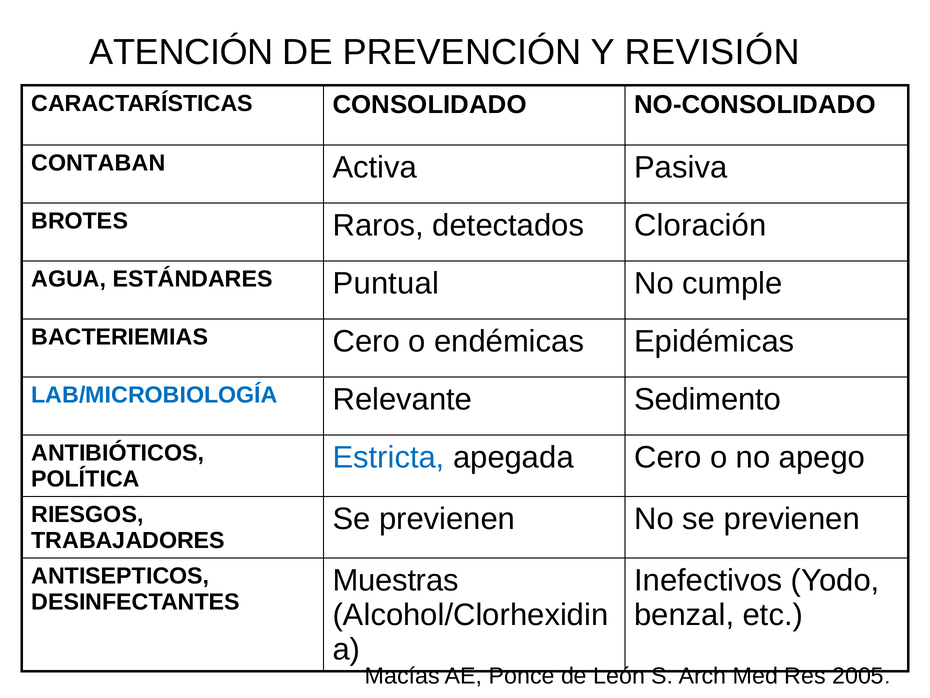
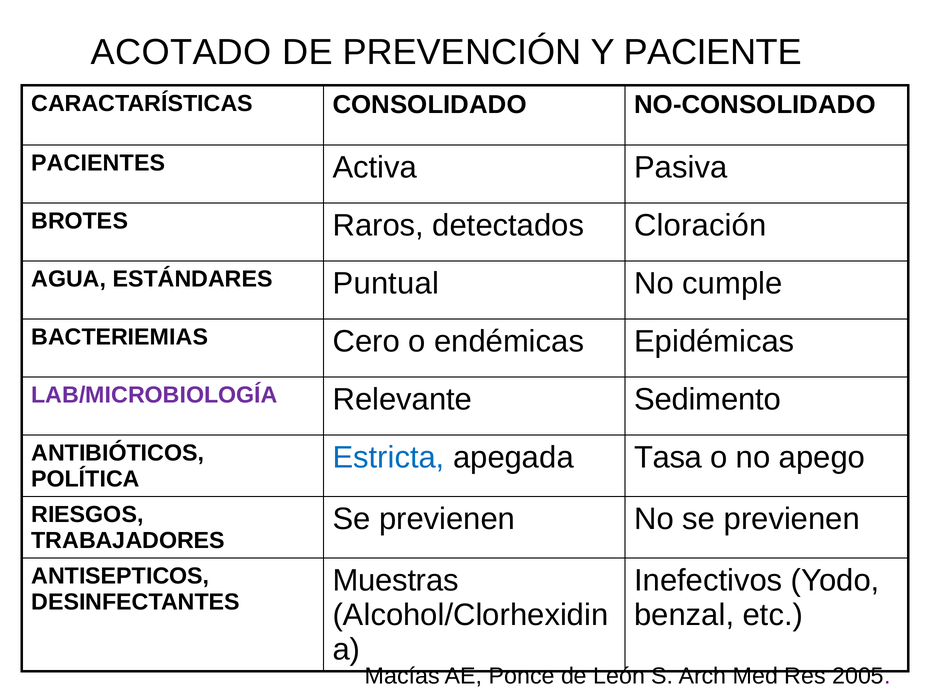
ATENCIÓN: ATENCIÓN -> ACOTADO
REVISIÓN: REVISIÓN -> PACIENTE
CONTABAN: CONTABAN -> PACIENTES
LAB/MICROBIOLOGÍA colour: blue -> purple
apegada Cero: Cero -> Tasa
